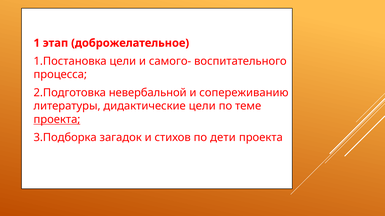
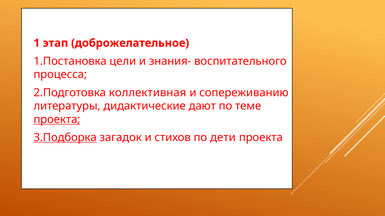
самого-: самого- -> знания-
невербальной: невербальной -> коллективная
дидактические цели: цели -> дают
3.Подборка underline: none -> present
